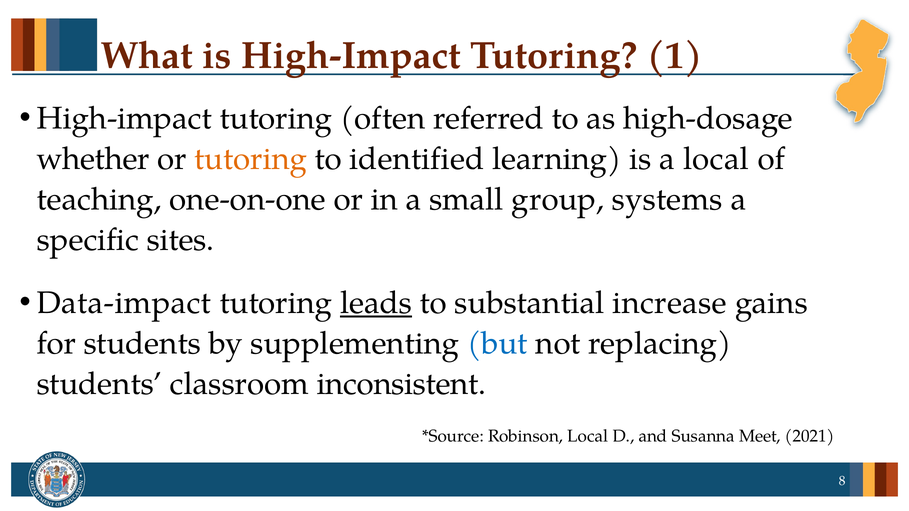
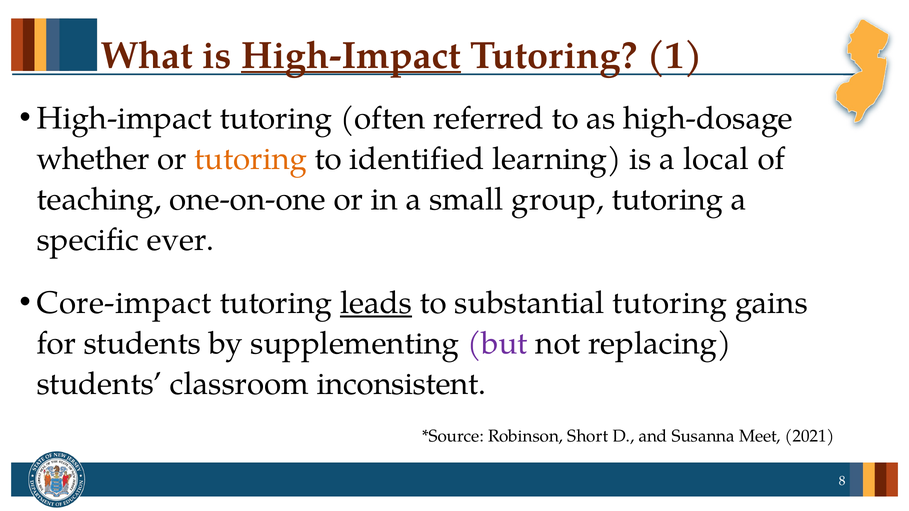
High-Impact at (351, 56) underline: none -> present
group systems: systems -> tutoring
sites: sites -> ever
Data-impact: Data-impact -> Core-impact
substantial increase: increase -> tutoring
but colour: blue -> purple
Robinson Local: Local -> Short
